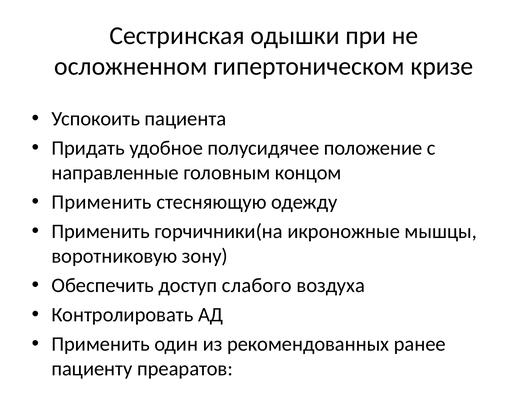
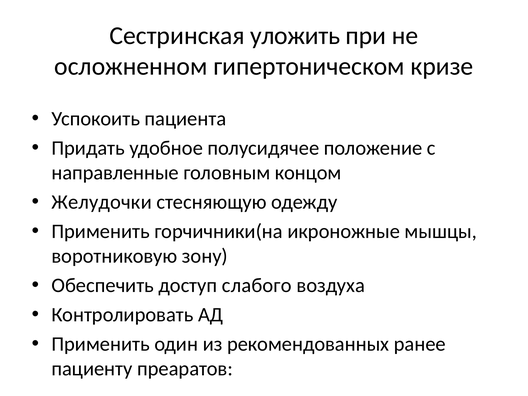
одышки: одышки -> уложить
Применить at (102, 202): Применить -> Желудочки
